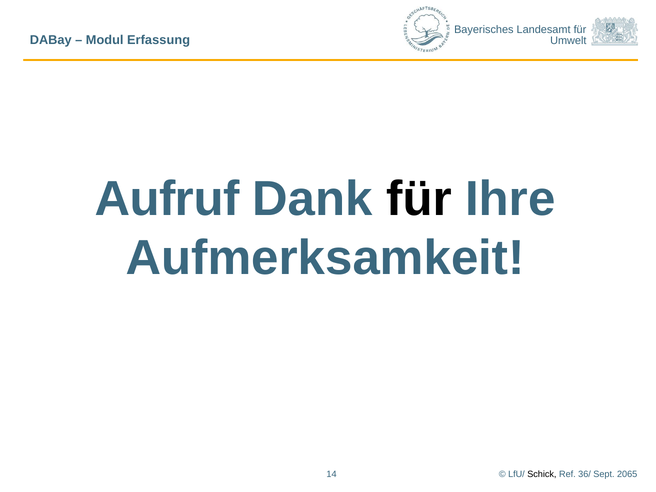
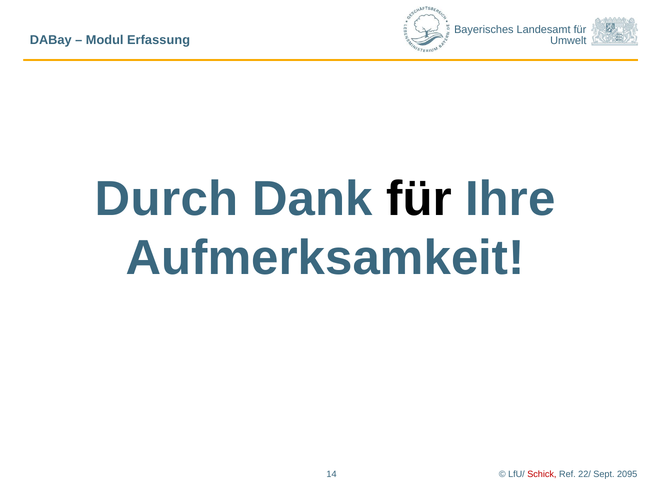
Aufruf: Aufruf -> Durch
Schick colour: black -> red
36/: 36/ -> 22/
2065: 2065 -> 2095
